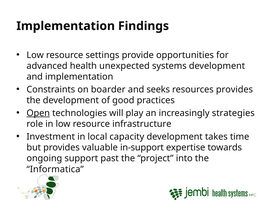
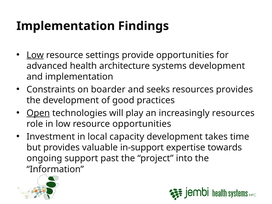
Low at (35, 55) underline: none -> present
unexpected: unexpected -> architecture
increasingly strategies: strategies -> resources
resource infrastructure: infrastructure -> opportunities
Informatica: Informatica -> Information
